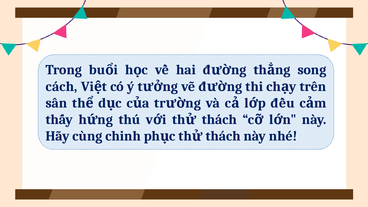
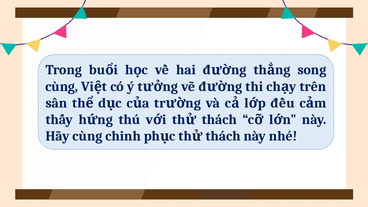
cách at (62, 86): cách -> cùng
